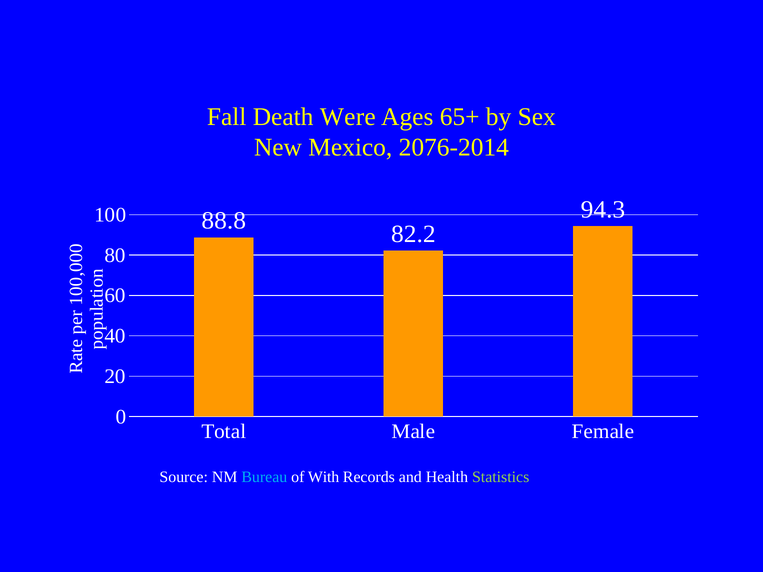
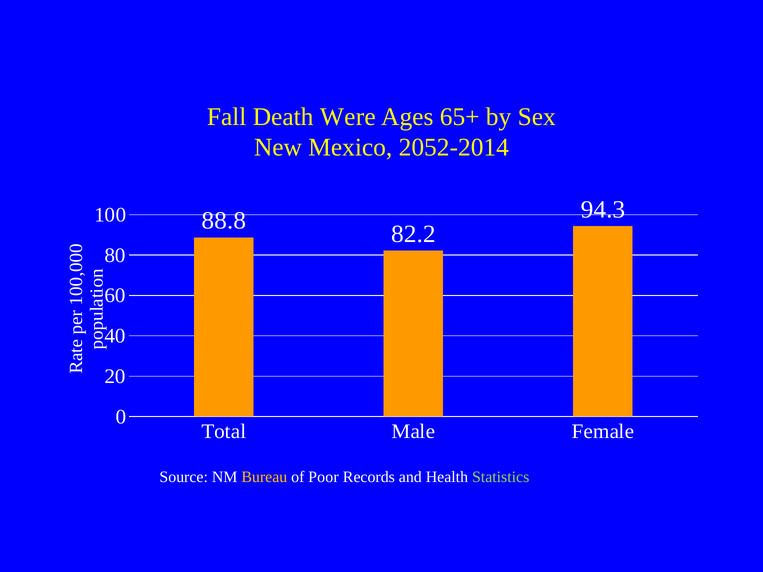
2076-2014: 2076-2014 -> 2052-2014
Bureau colour: light blue -> yellow
With: With -> Poor
